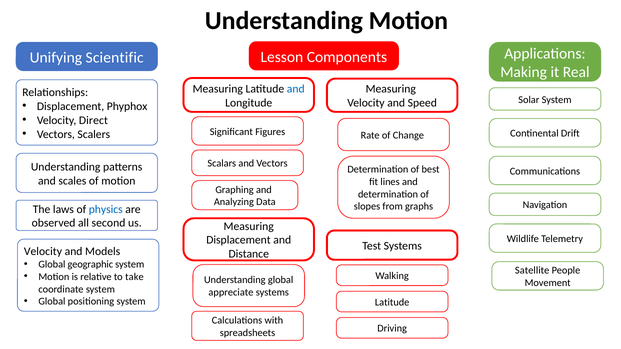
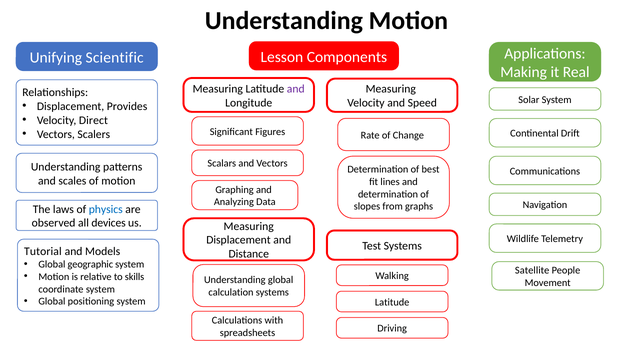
and at (296, 89) colour: blue -> purple
Phyphox: Phyphox -> Provides
second: second -> devices
Velocity at (43, 251): Velocity -> Tutorial
take: take -> skills
appreciate: appreciate -> calculation
